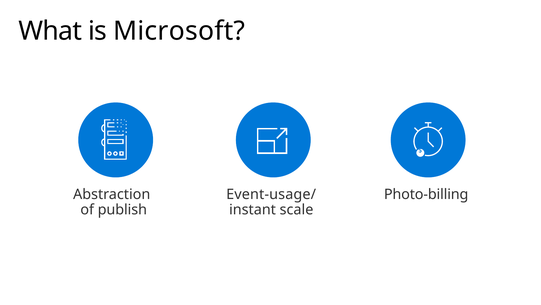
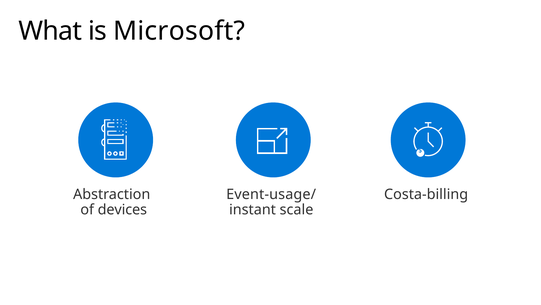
Photo-billing: Photo-billing -> Costa-billing
publish: publish -> devices
